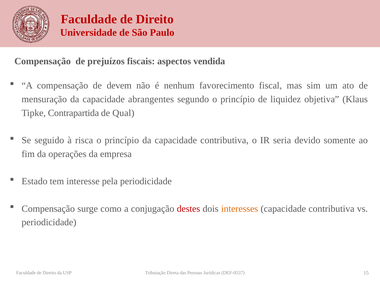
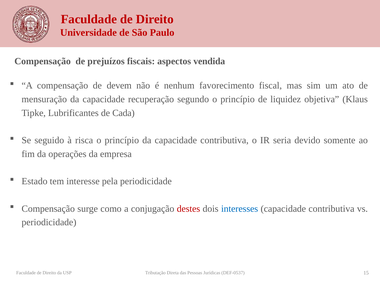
abrangentes: abrangentes -> recuperação
Contrapartida: Contrapartida -> Lubrificantes
Qual: Qual -> Cada
interesses colour: orange -> blue
